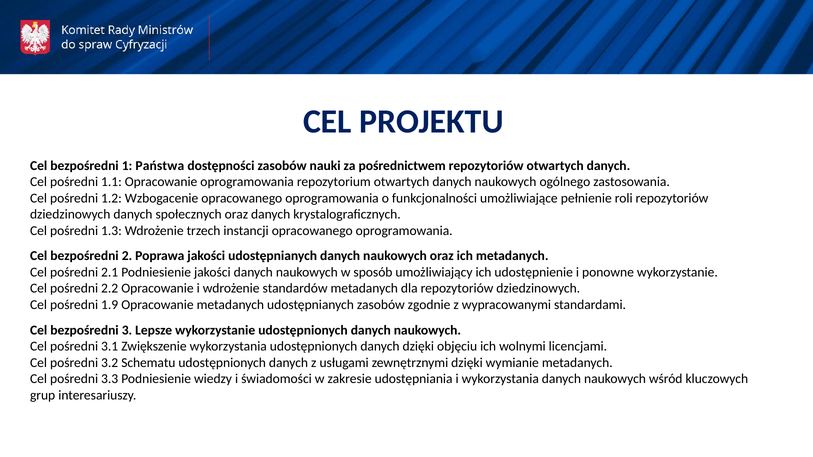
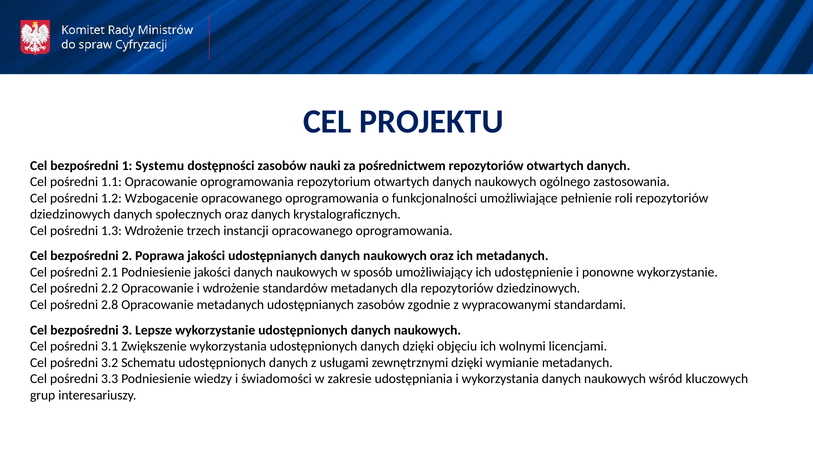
Państwa: Państwa -> Systemu
1.9: 1.9 -> 2.8
